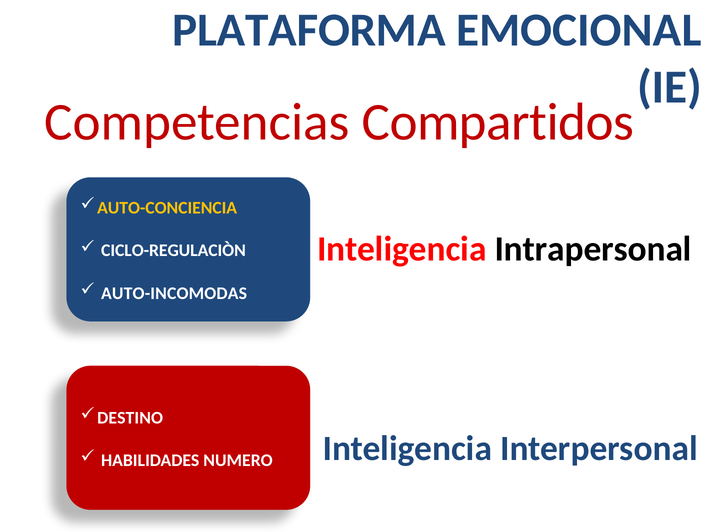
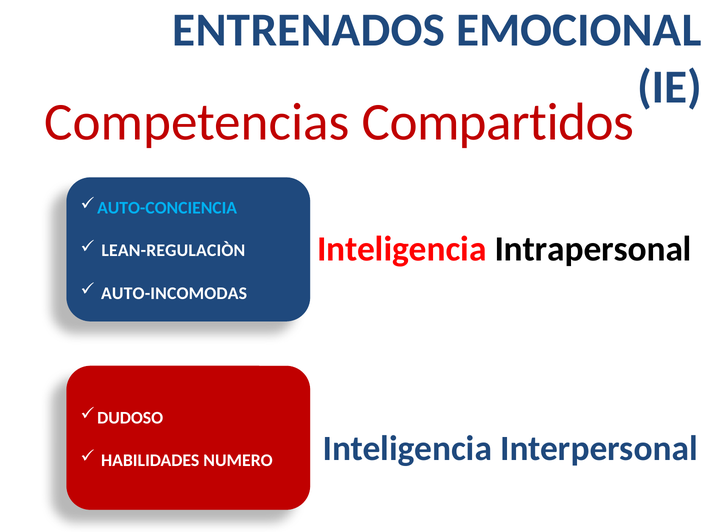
PLATAFORMA: PLATAFORMA -> ENTRENADOS
AUTO-CONCIENCIA colour: yellow -> light blue
CICLO-REGULACIÒN: CICLO-REGULACIÒN -> LEAN-REGULACIÒN
DESTINO: DESTINO -> DUDOSO
